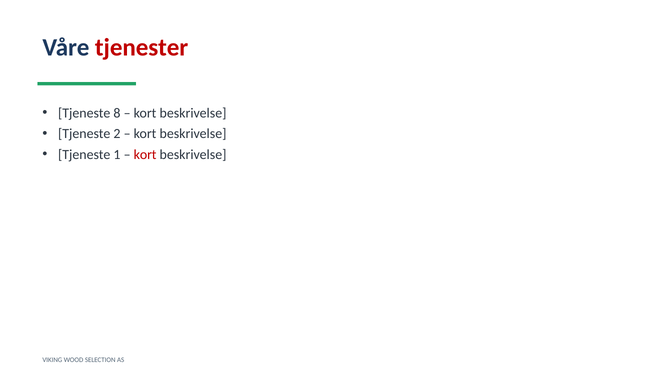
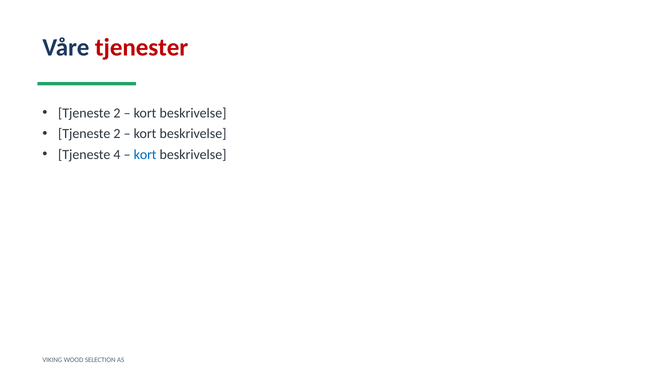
8 at (117, 113): 8 -> 2
1: 1 -> 4
kort at (145, 155) colour: red -> blue
